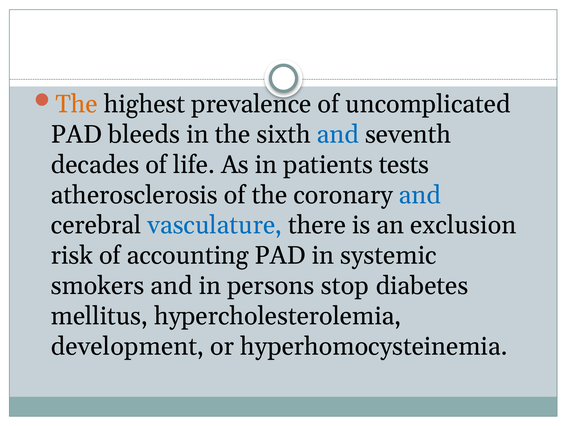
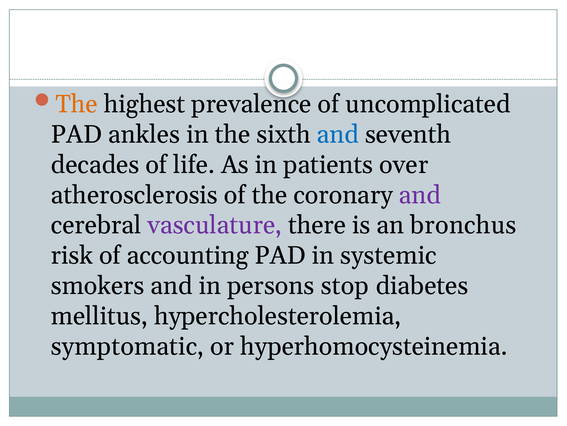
bleeds: bleeds -> ankles
tests: tests -> over
and at (420, 195) colour: blue -> purple
vasculature colour: blue -> purple
exclusion: exclusion -> bronchus
development: development -> symptomatic
